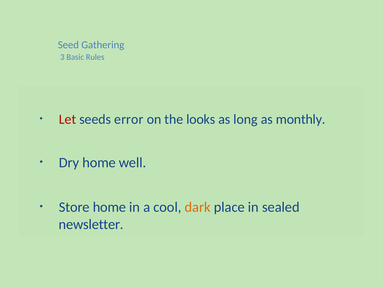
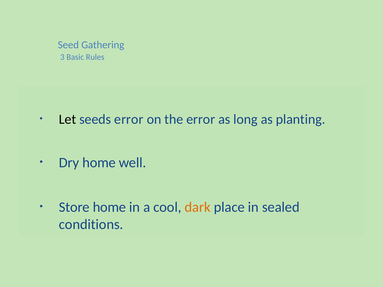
Let colour: red -> black
the looks: looks -> error
monthly: monthly -> planting
newsletter: newsletter -> conditions
